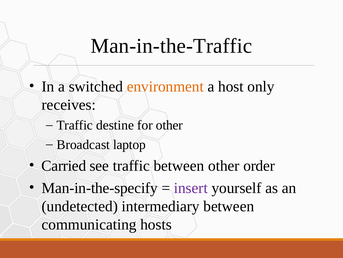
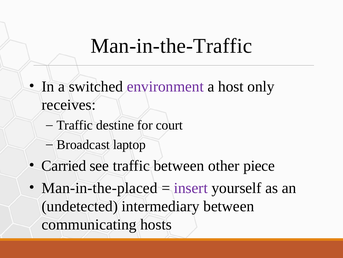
environment colour: orange -> purple
for other: other -> court
order: order -> piece
Man-in-the-specify: Man-in-the-specify -> Man-in-the-placed
